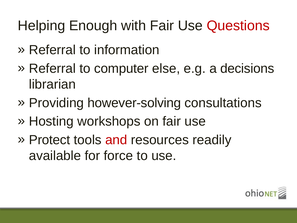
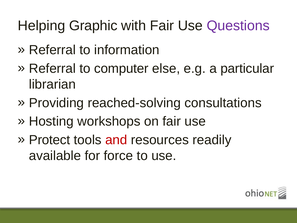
Enough: Enough -> Graphic
Questions colour: red -> purple
decisions: decisions -> particular
however-solving: however-solving -> reached-solving
